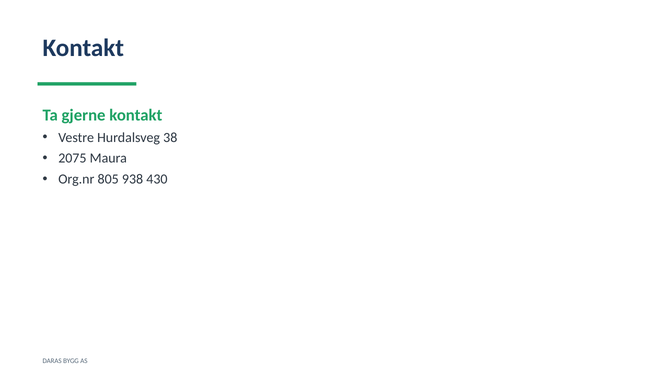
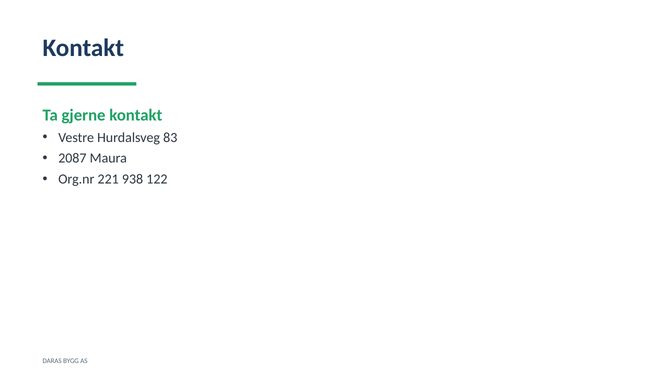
38: 38 -> 83
2075: 2075 -> 2087
805: 805 -> 221
430: 430 -> 122
